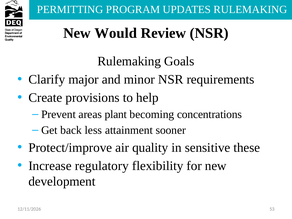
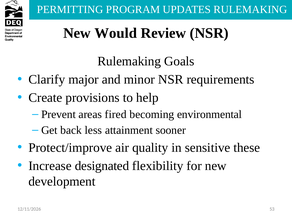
plant: plant -> fired
concentrations: concentrations -> environmental
regulatory: regulatory -> designated
